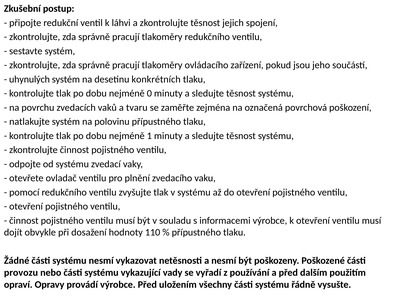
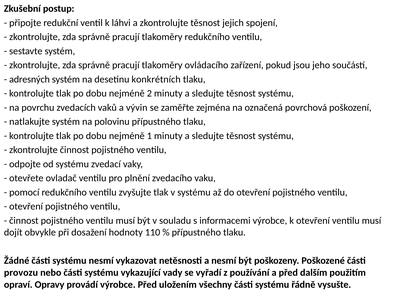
uhynulých: uhynulých -> adresných
0: 0 -> 2
tvaru: tvaru -> vývin
